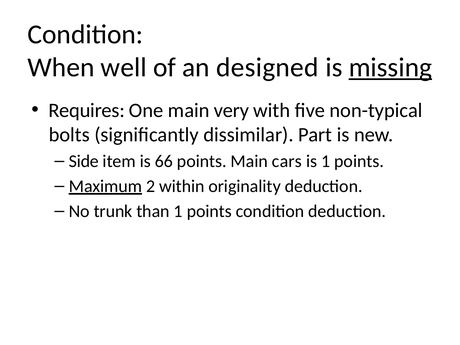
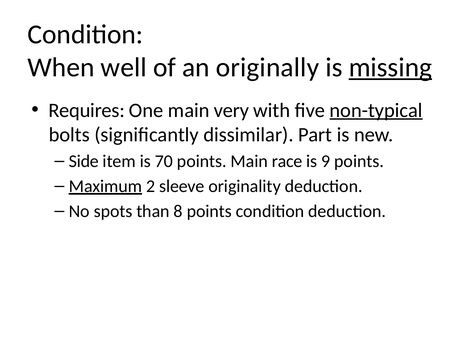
designed: designed -> originally
non-typical underline: none -> present
66: 66 -> 70
cars: cars -> race
is 1: 1 -> 9
within: within -> sleeve
trunk: trunk -> spots
than 1: 1 -> 8
